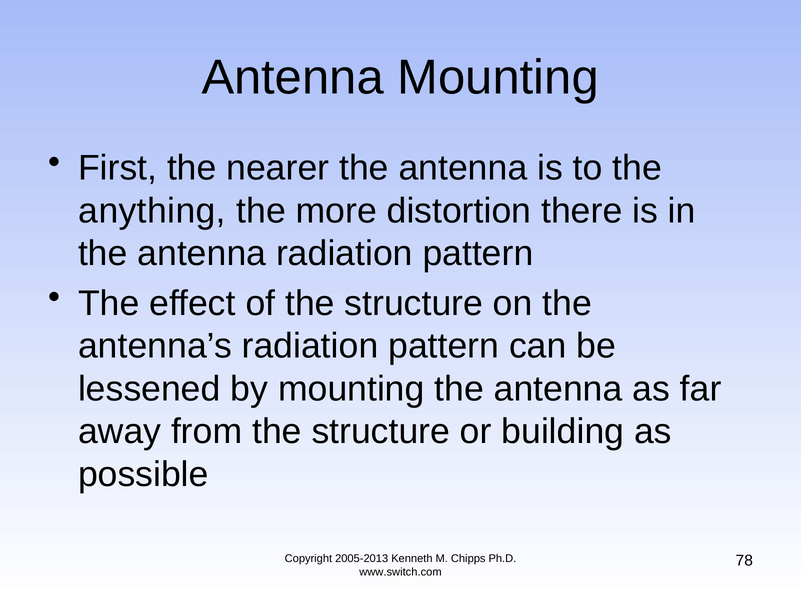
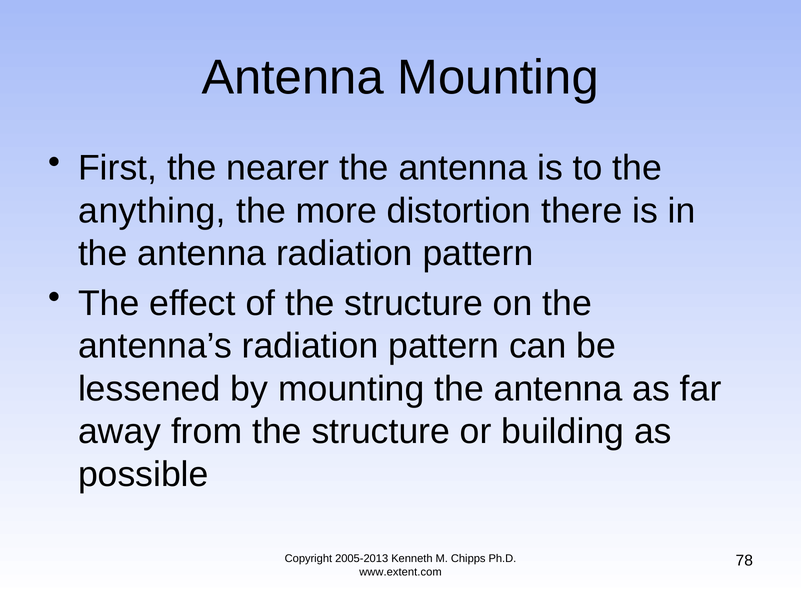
www.switch.com: www.switch.com -> www.extent.com
